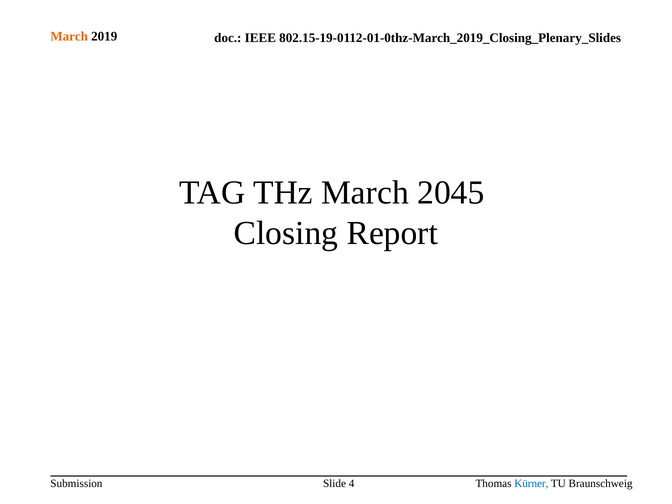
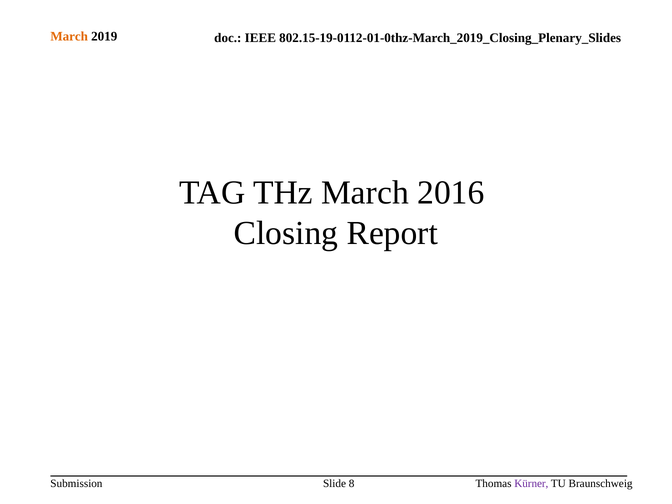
2045: 2045 -> 2016
Kürner colour: blue -> purple
4: 4 -> 8
